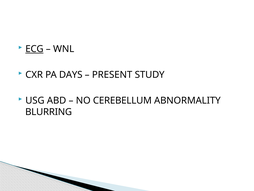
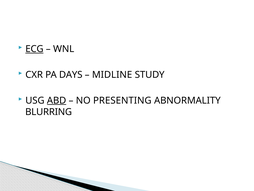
PRESENT: PRESENT -> MIDLINE
ABD underline: none -> present
CEREBELLUM: CEREBELLUM -> PRESENTING
